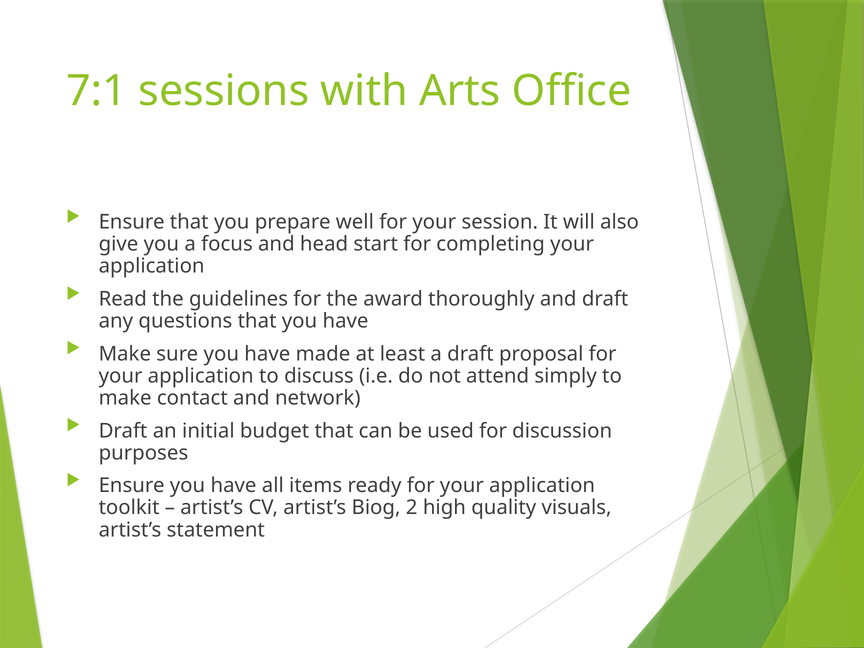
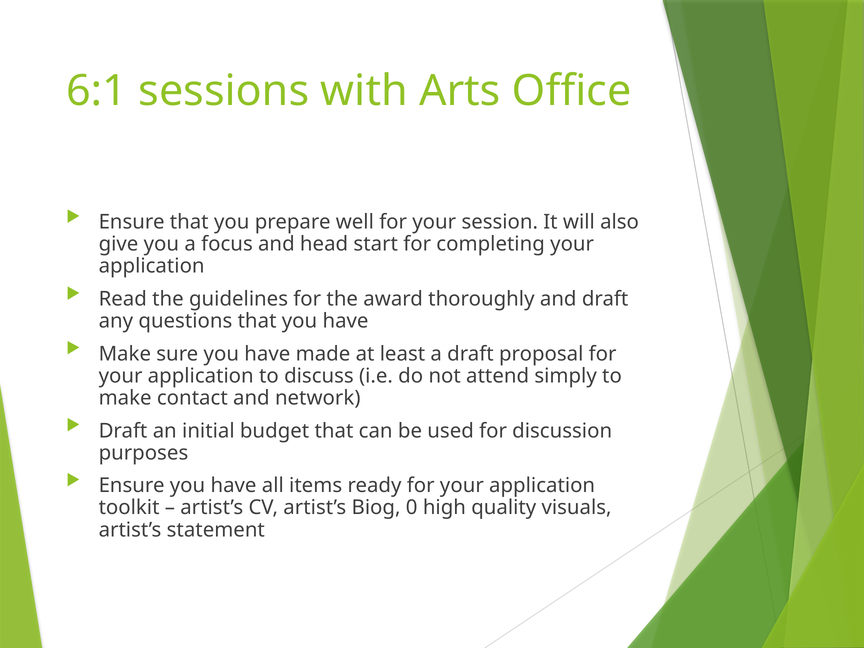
7:1: 7:1 -> 6:1
2: 2 -> 0
